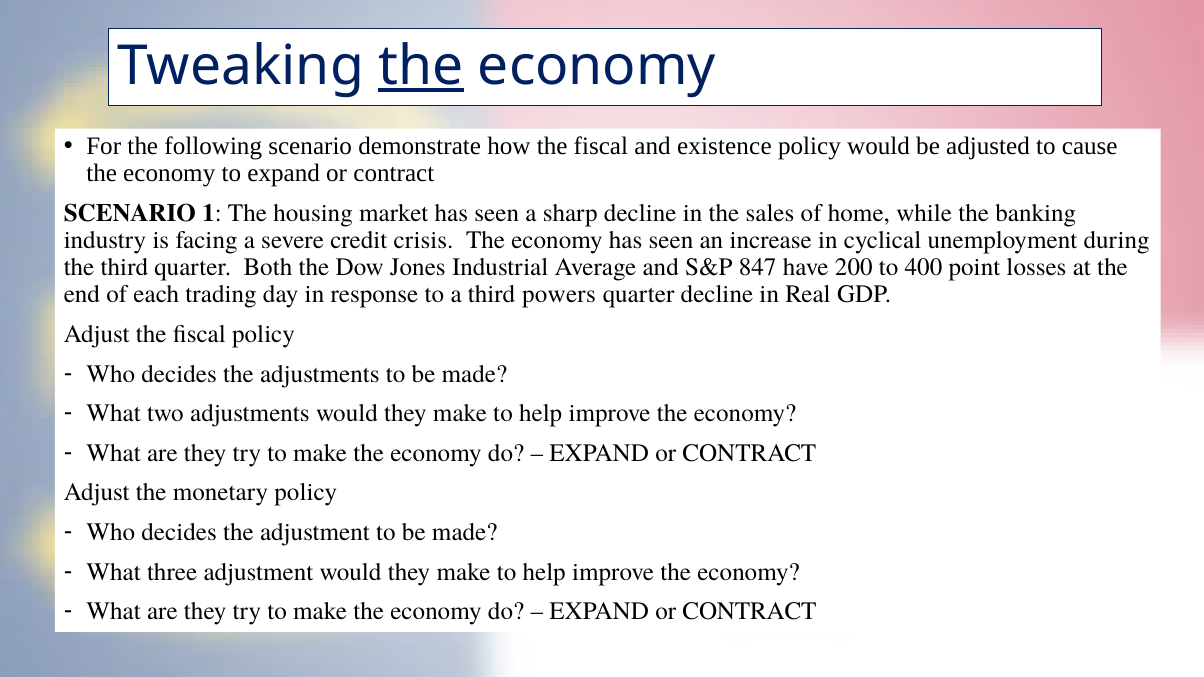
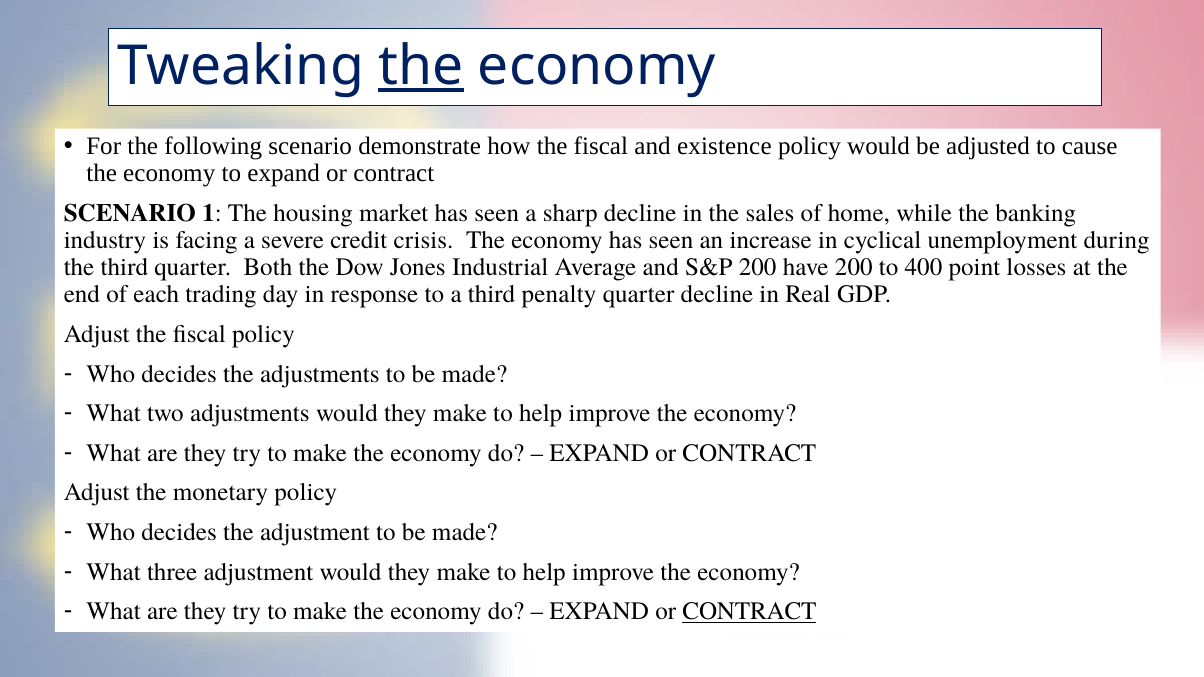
S&P 847: 847 -> 200
powers: powers -> penalty
CONTRACT at (749, 612) underline: none -> present
